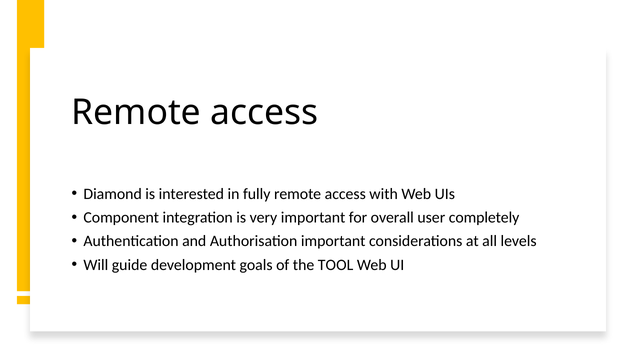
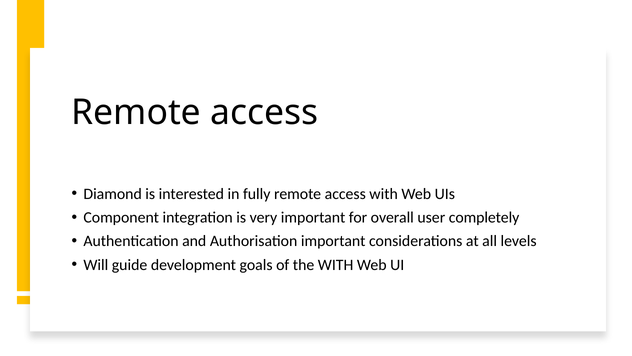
the TOOL: TOOL -> WITH
